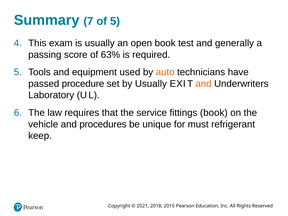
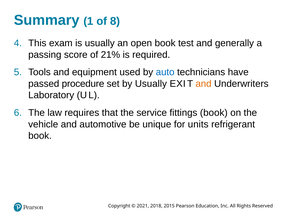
7: 7 -> 1
of 5: 5 -> 8
63%: 63% -> 21%
auto colour: orange -> blue
procedures: procedures -> automotive
must: must -> units
keep at (40, 136): keep -> book
